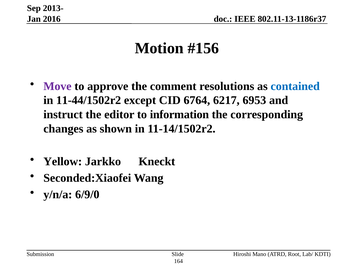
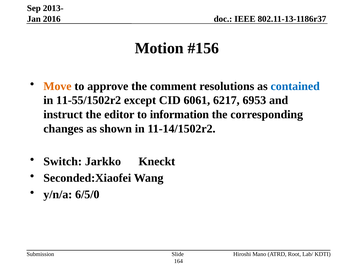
Move colour: purple -> orange
11-44/1502r2: 11-44/1502r2 -> 11-55/1502r2
6764: 6764 -> 6061
Yellow: Yellow -> Switch
6/9/0: 6/9/0 -> 6/5/0
